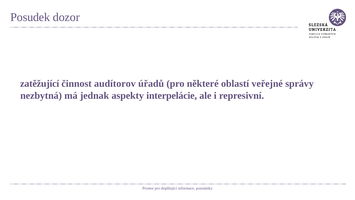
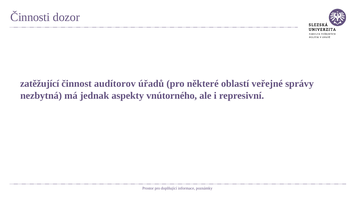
Posudek: Posudek -> Činnosti
interpelácie: interpelácie -> vnútorného
